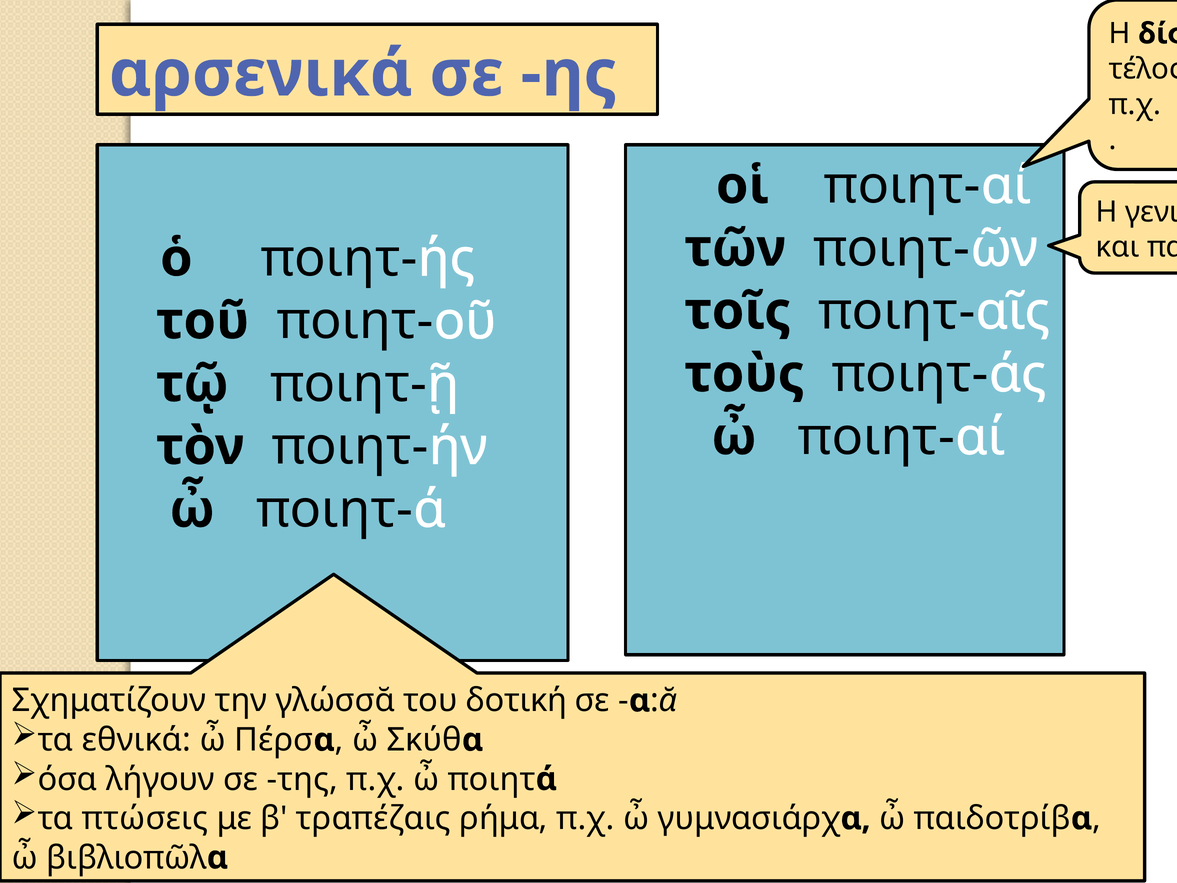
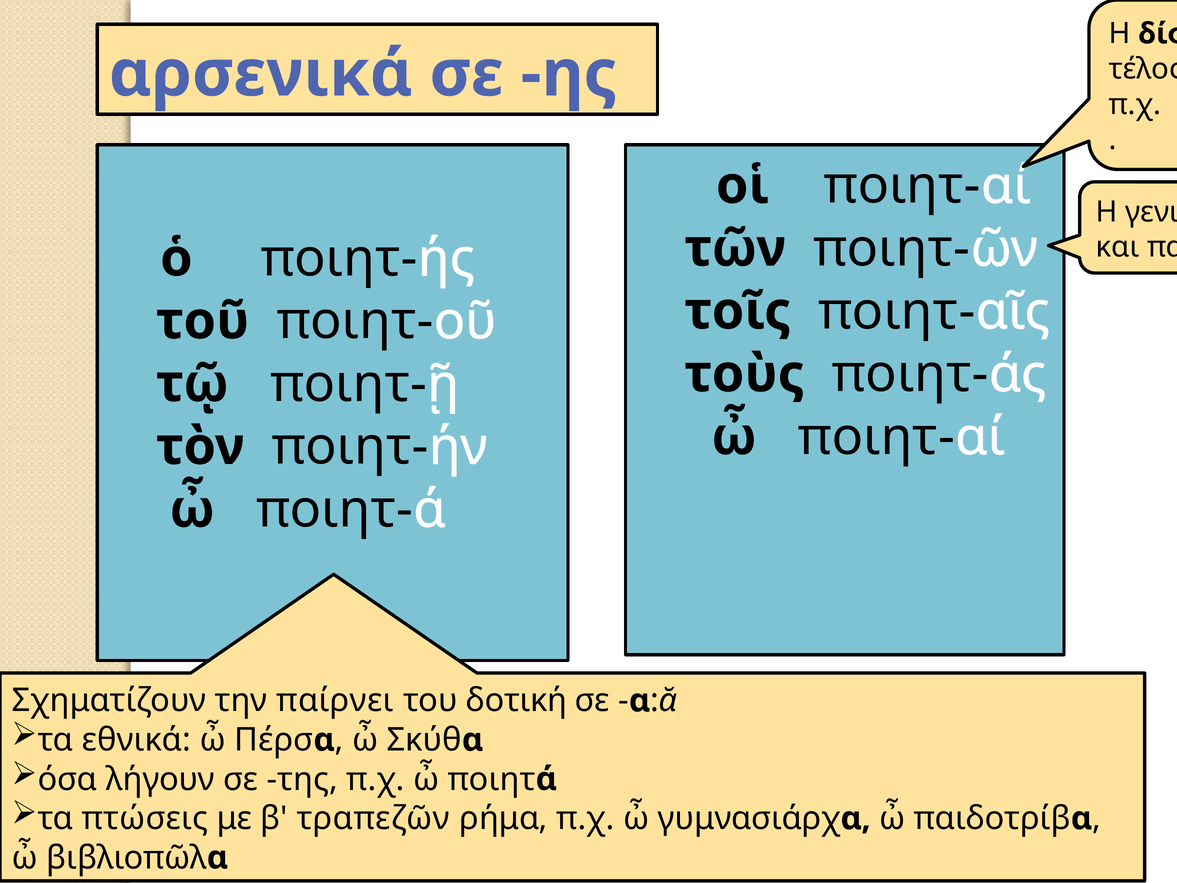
την γλώσσᾰ: γλώσσᾰ -> παίρνει
τραπέζαις: τραπέζαις -> τραπεζῶν
